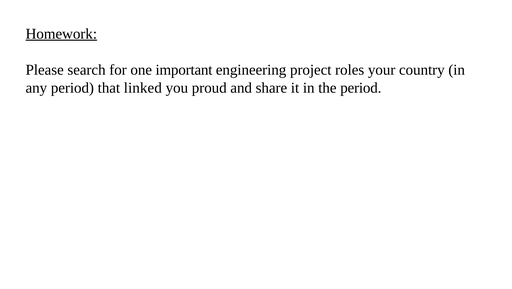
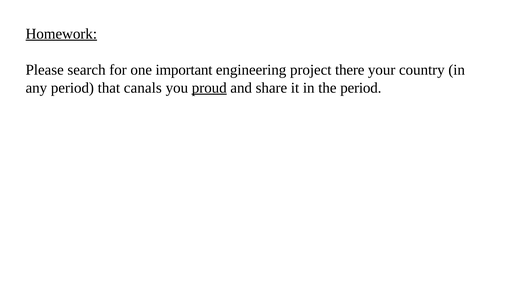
roles: roles -> there
linked: linked -> canals
proud underline: none -> present
